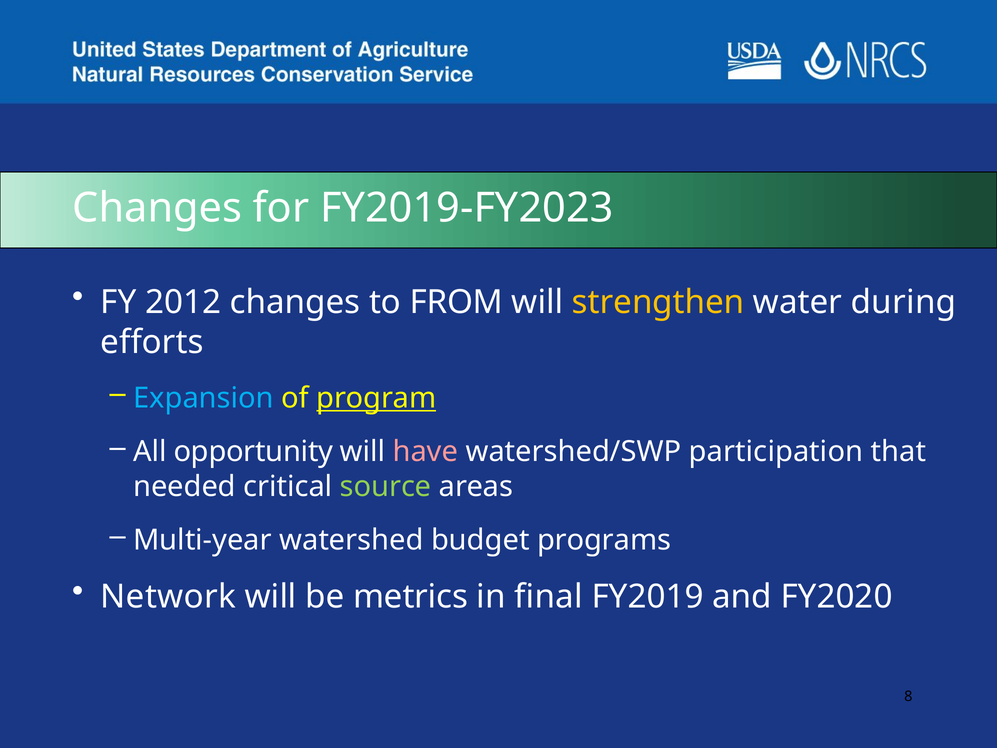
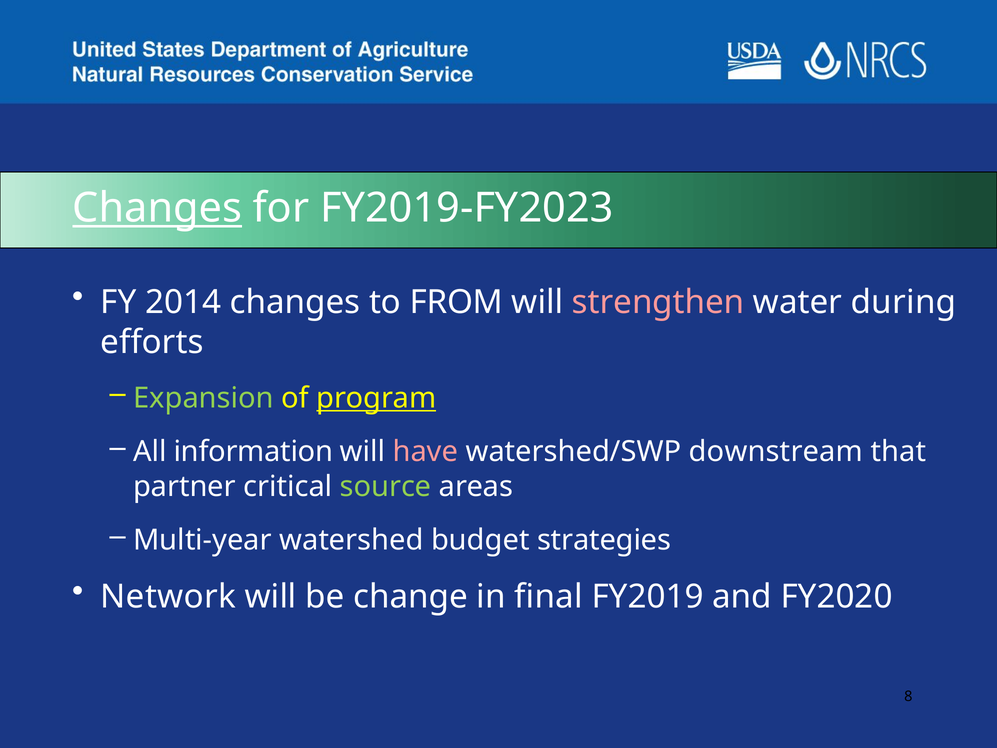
Changes at (157, 208) underline: none -> present
2012: 2012 -> 2014
strengthen colour: yellow -> pink
Expansion colour: light blue -> light green
opportunity: opportunity -> information
participation: participation -> downstream
needed: needed -> partner
programs: programs -> strategies
metrics: metrics -> change
